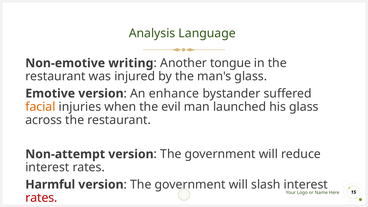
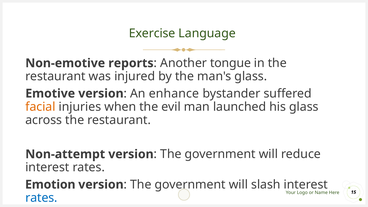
Analysis: Analysis -> Exercise
writing: writing -> reports
Harmful: Harmful -> Emotion
rates at (41, 198) colour: red -> blue
